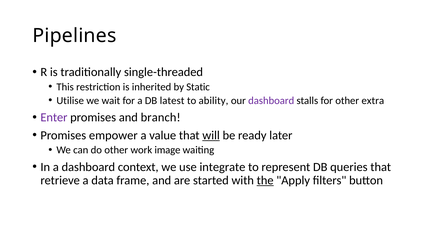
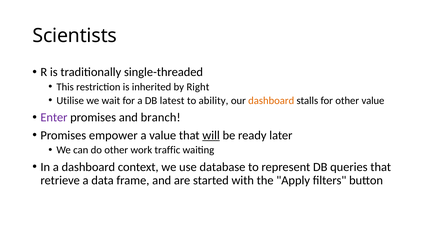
Pipelines: Pipelines -> Scientists
Static: Static -> Right
dashboard at (271, 100) colour: purple -> orange
other extra: extra -> value
image: image -> traffic
integrate: integrate -> database
the underline: present -> none
